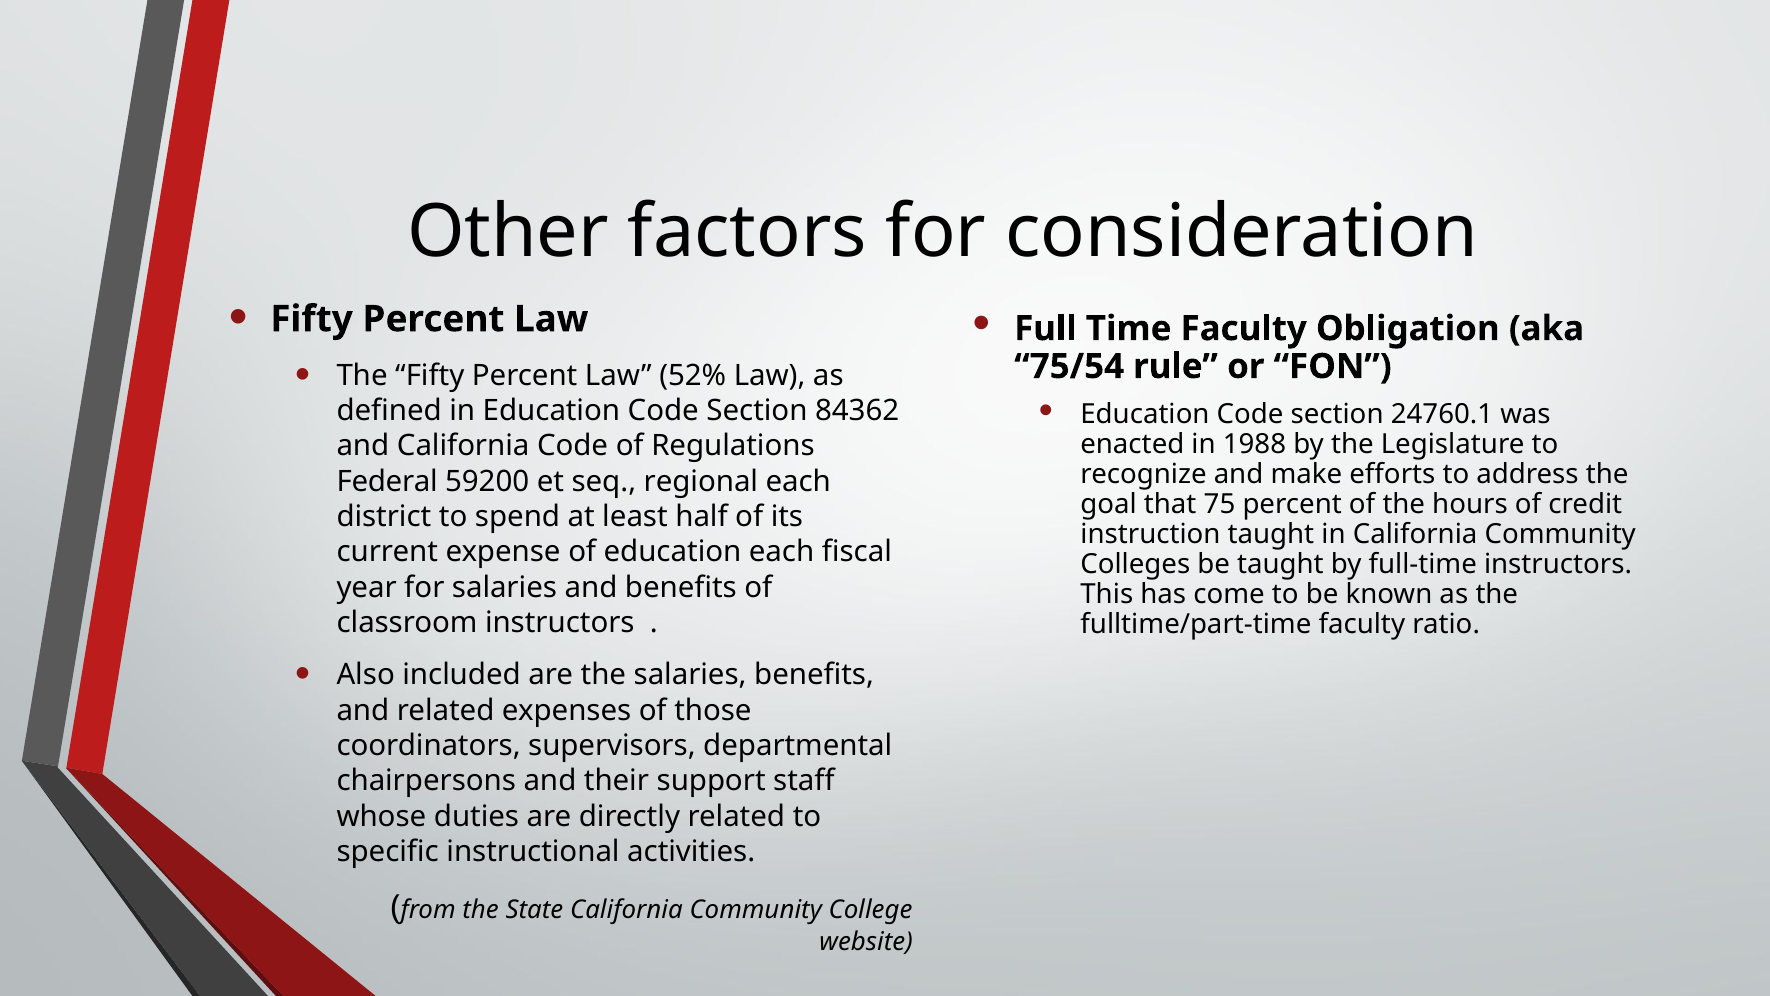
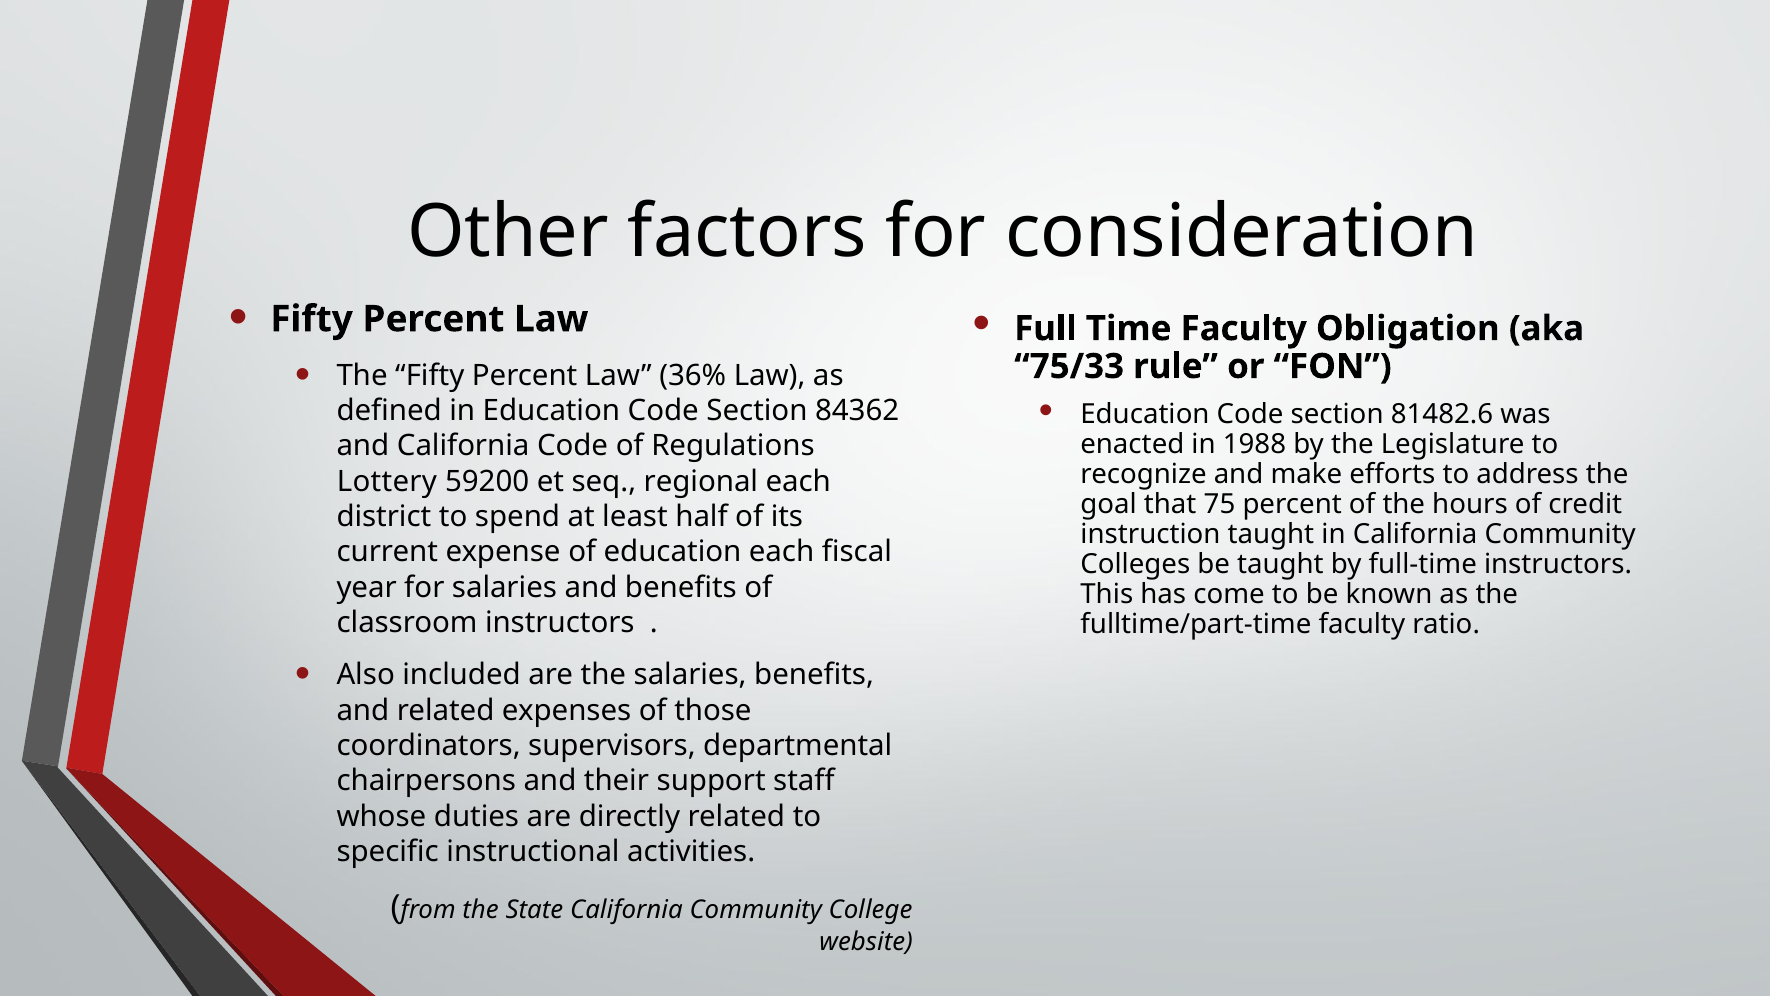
52%: 52% -> 36%
75/54: 75/54 -> 75/33
24760.1: 24760.1 -> 81482.6
Federal: Federal -> Lottery
